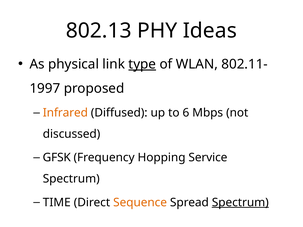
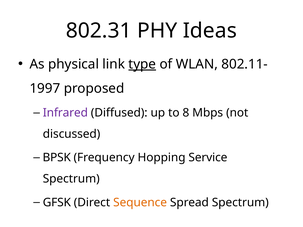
802.13: 802.13 -> 802.31
Infrared colour: orange -> purple
6: 6 -> 8
GFSK: GFSK -> BPSK
TIME: TIME -> GFSK
Spectrum at (240, 203) underline: present -> none
